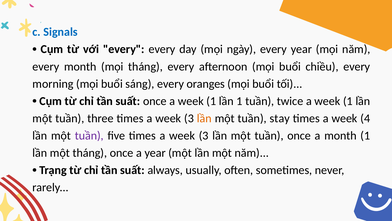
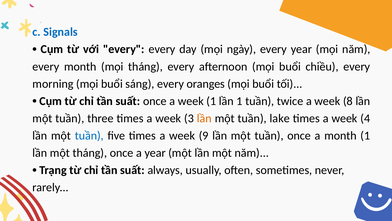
twice a week 1: 1 -> 8
stay: stay -> lake
tuần at (89, 135) colour: purple -> blue
3 at (204, 135): 3 -> 9
